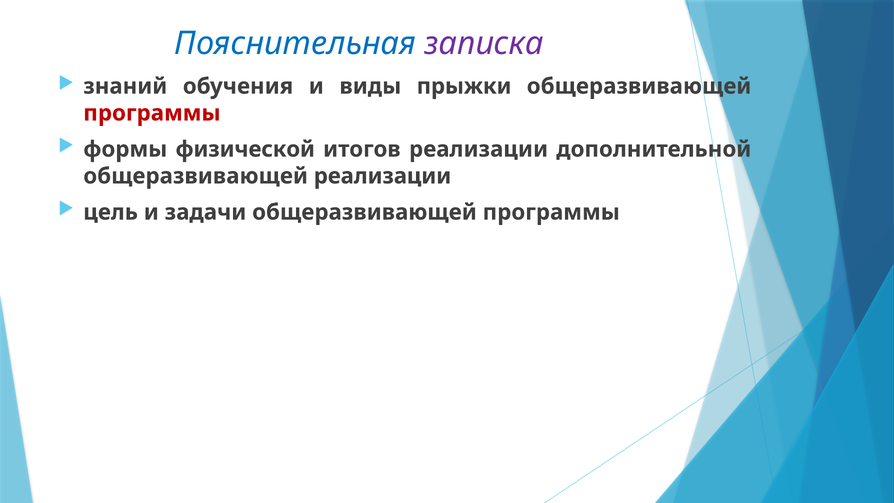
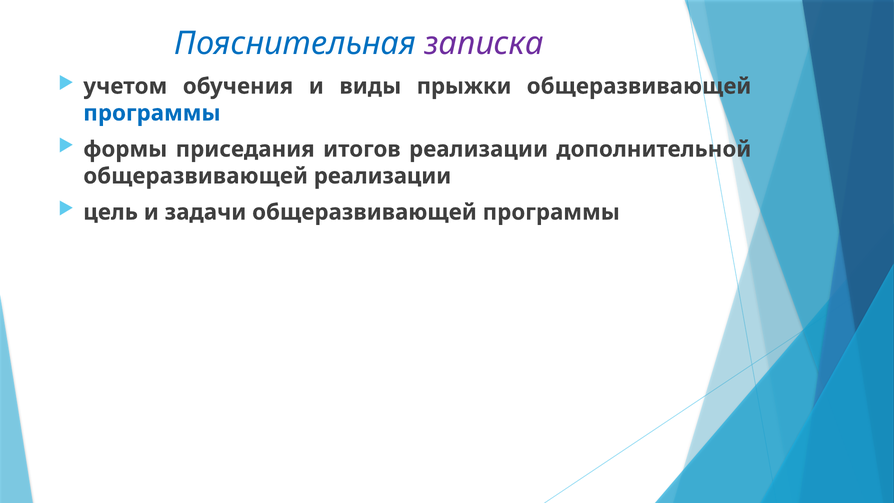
знаний: знаний -> учетом
программы at (152, 113) colour: red -> blue
физической: физической -> приседания
